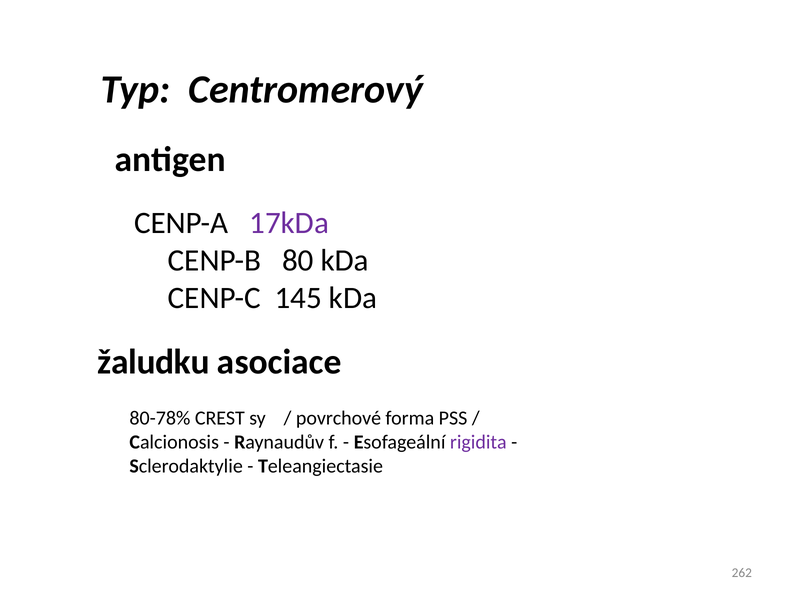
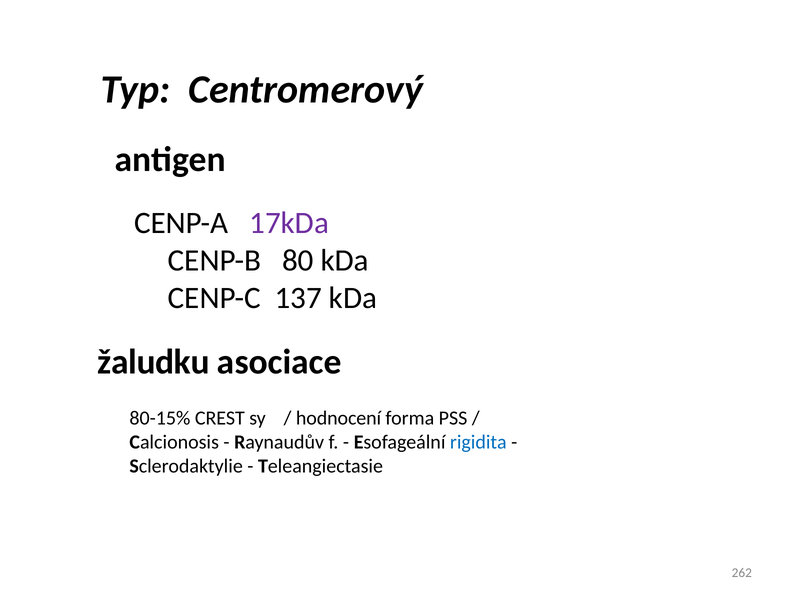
145: 145 -> 137
80-78%: 80-78% -> 80-15%
povrchové: povrchové -> hodnocení
rigidita colour: purple -> blue
